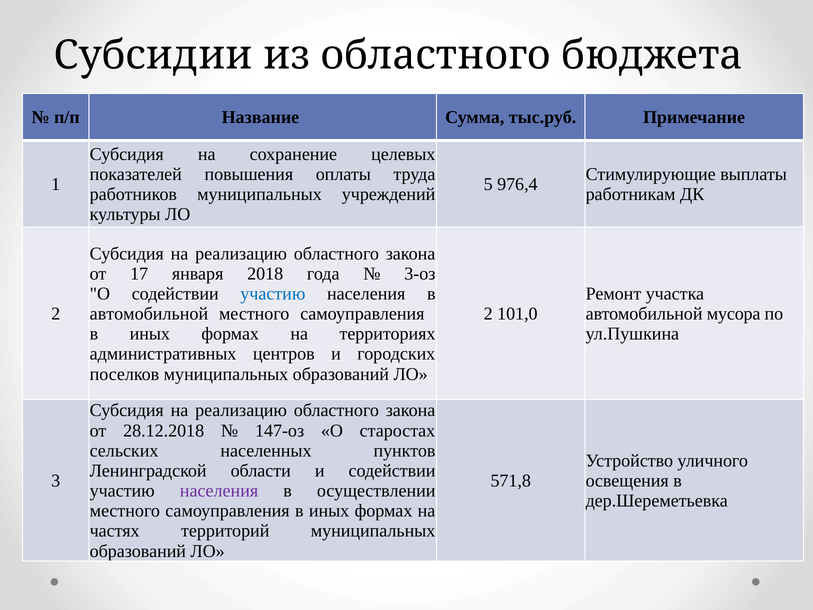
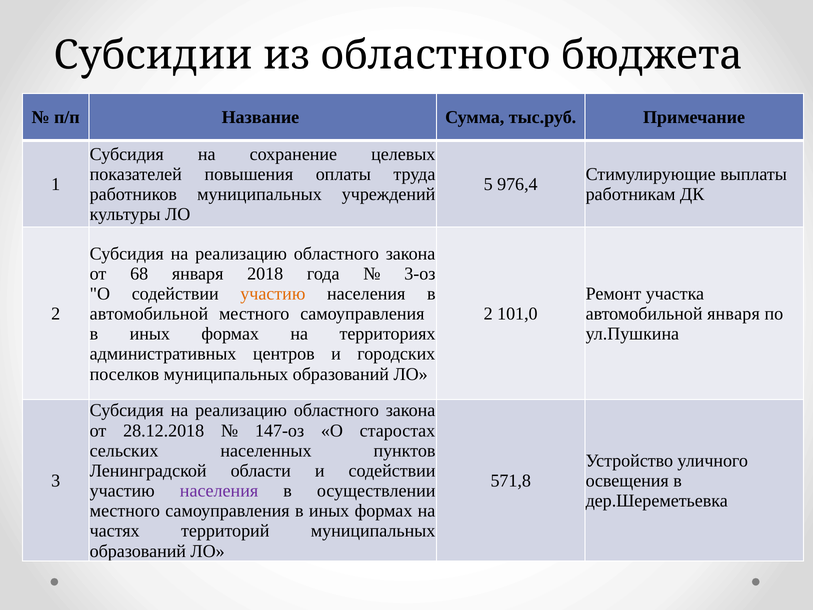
17: 17 -> 68
участию at (273, 294) colour: blue -> orange
автомобильной мусора: мусора -> января
